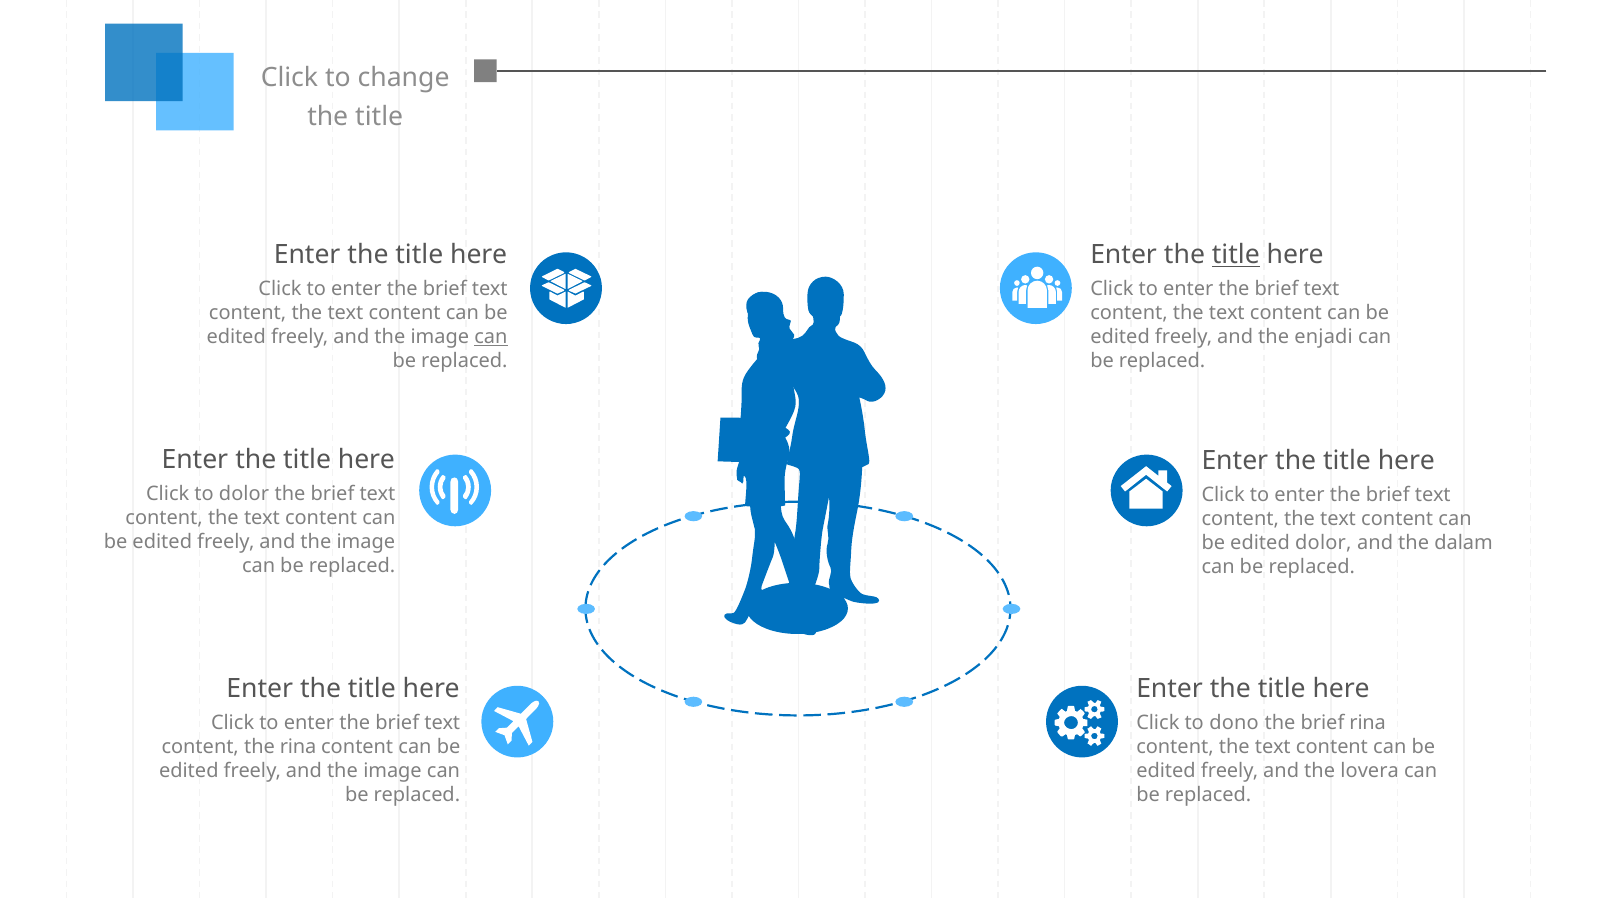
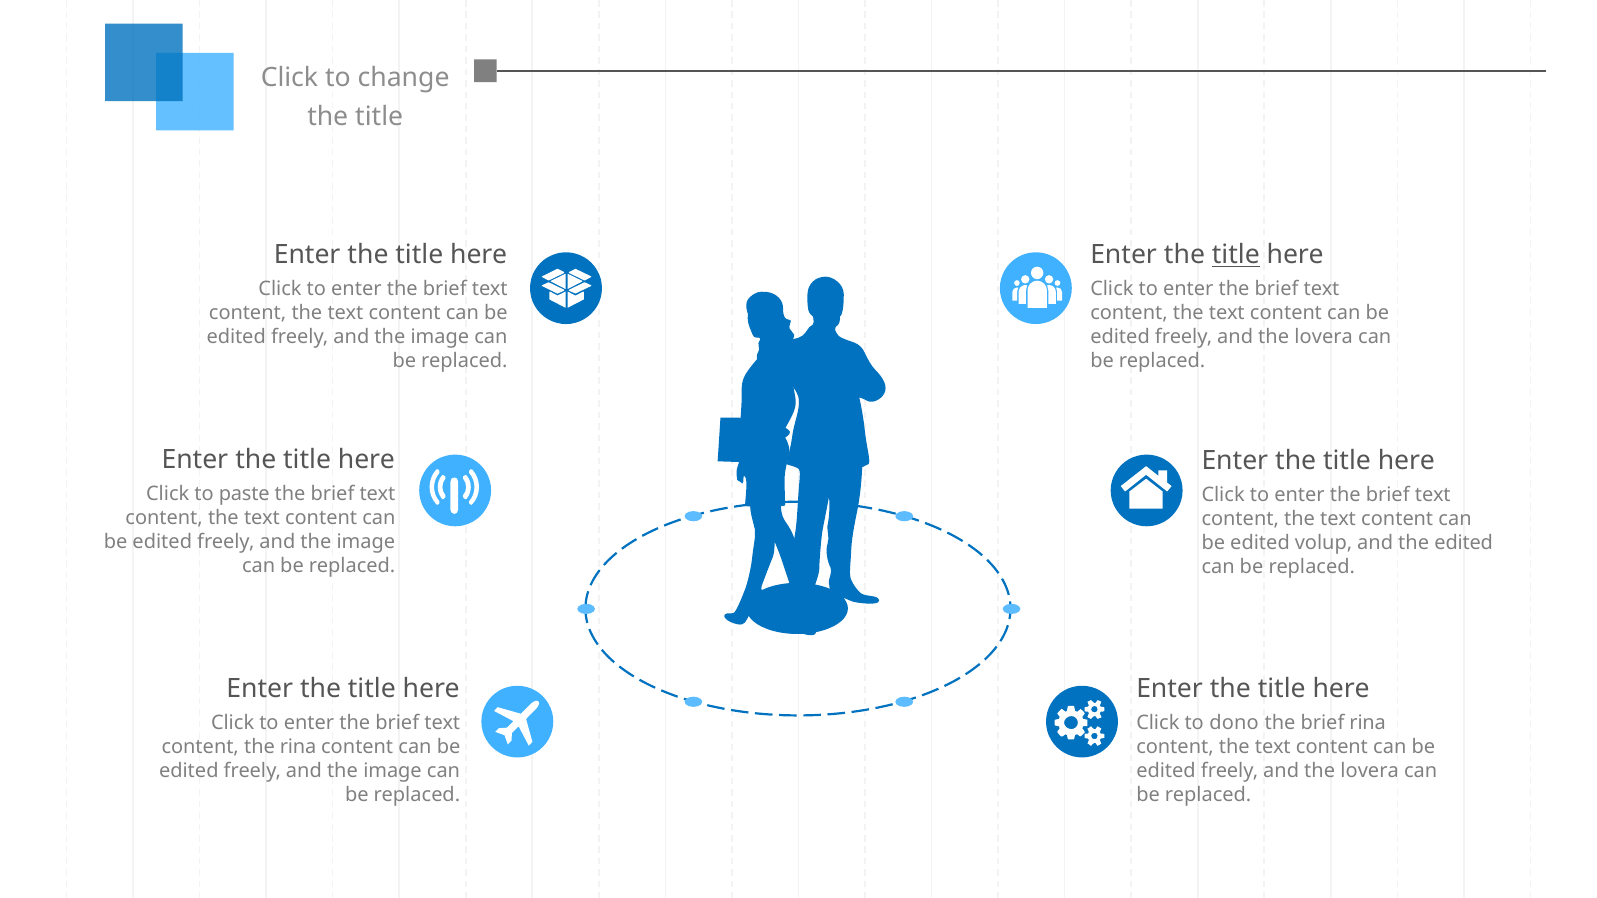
can at (491, 337) underline: present -> none
enjadi at (1324, 337): enjadi -> lovera
to dolor: dolor -> paste
edited dolor: dolor -> volup
the dalam: dalam -> edited
